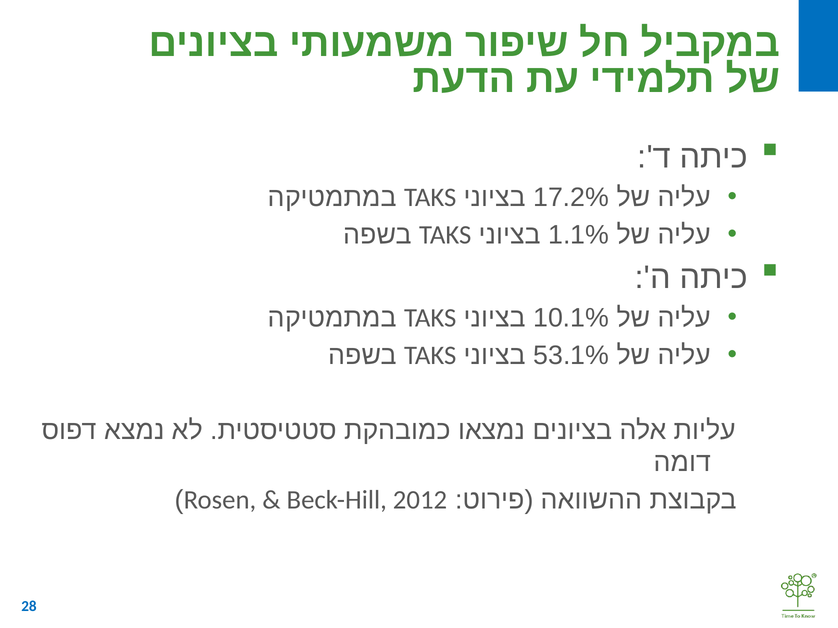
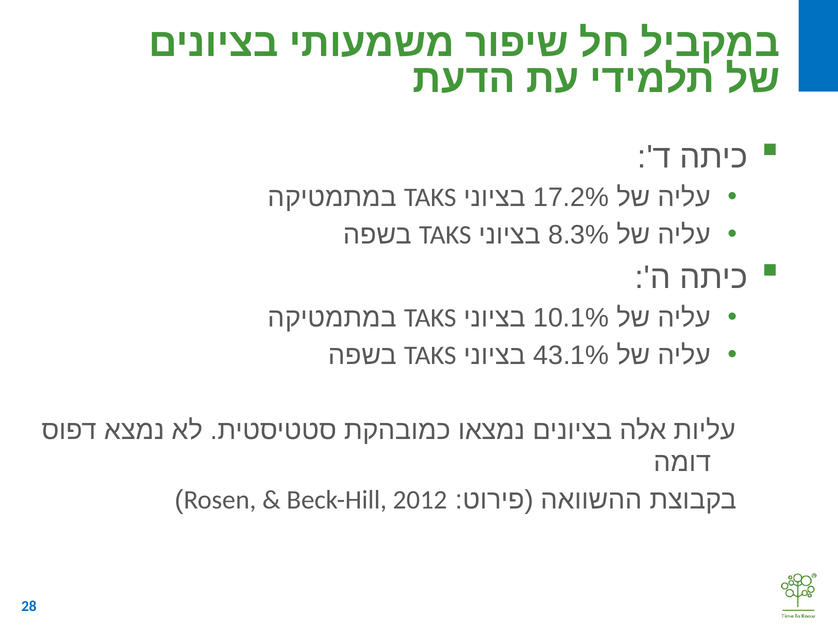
1.1%: 1.1% -> 8.3%
53.1%: 53.1% -> 43.1%
